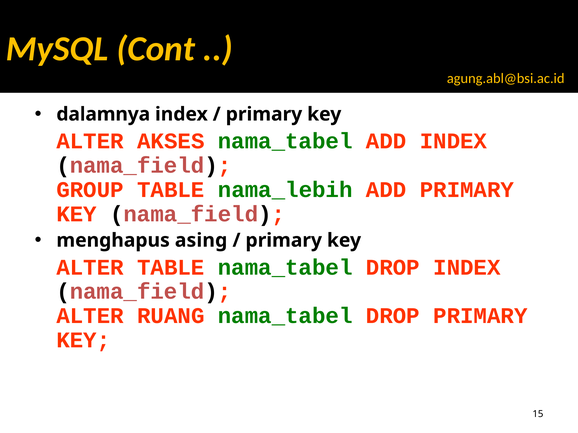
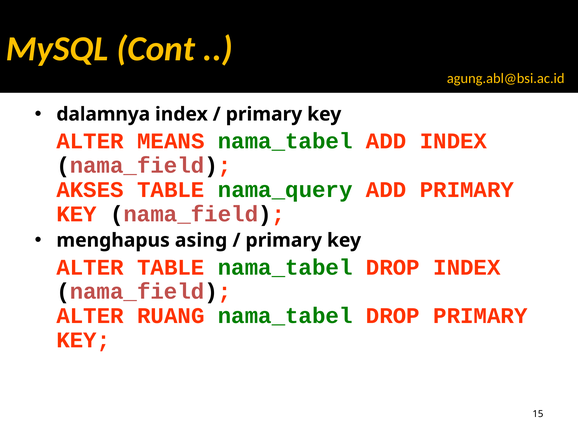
AKSES: AKSES -> MEANS
GROUP: GROUP -> AKSES
nama_lebih: nama_lebih -> nama_query
